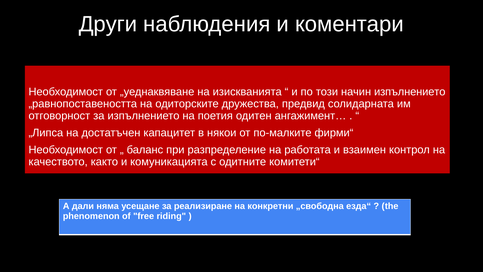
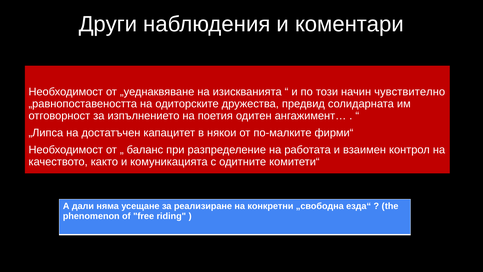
начин изпълнението: изпълнението -> чувствително
